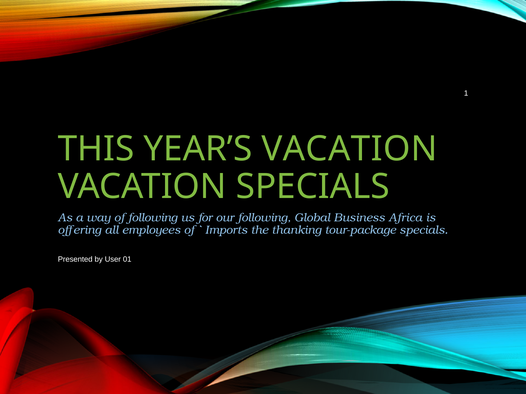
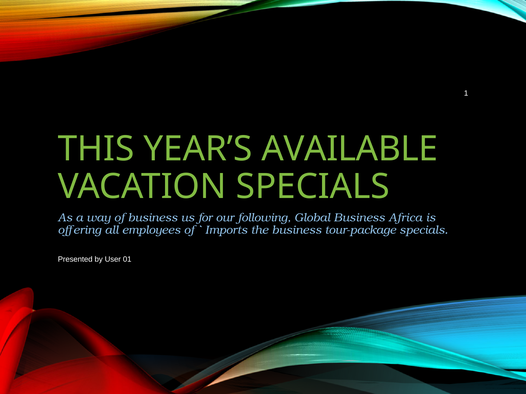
YEAR’S VACATION: VACATION -> AVAILABLE
of following: following -> business
the thanking: thanking -> business
